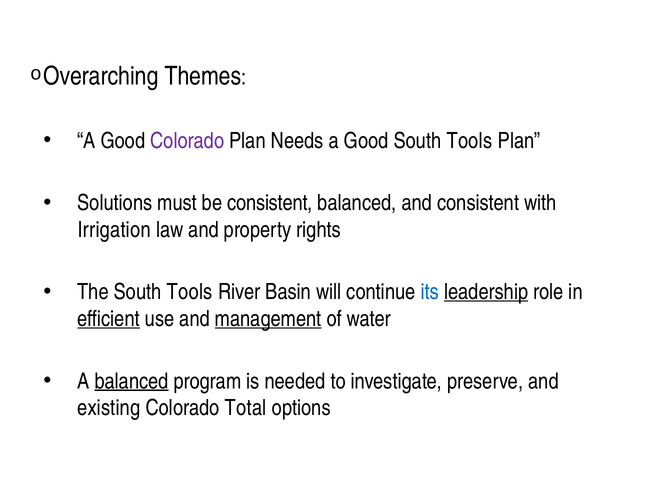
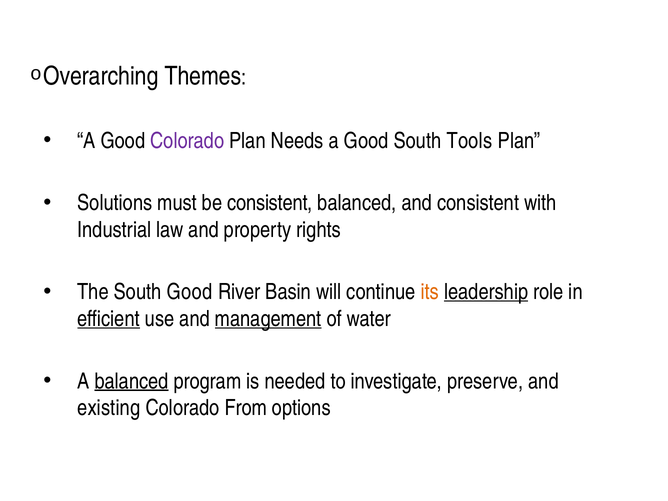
Irrigation: Irrigation -> Industrial
The South Tools: Tools -> Good
its colour: blue -> orange
Total: Total -> From
